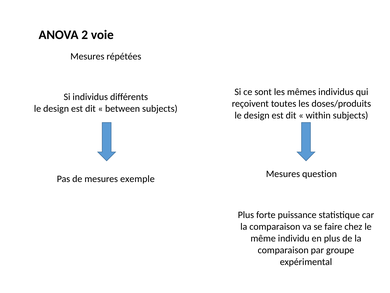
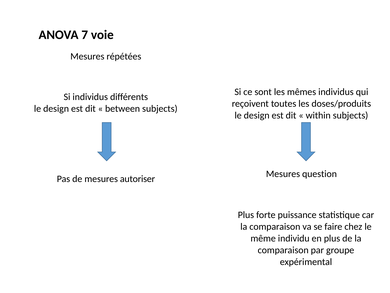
2: 2 -> 7
exemple: exemple -> autoriser
